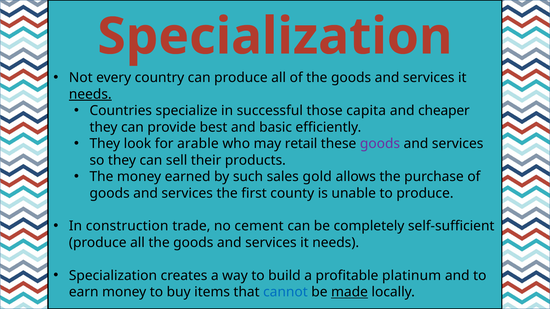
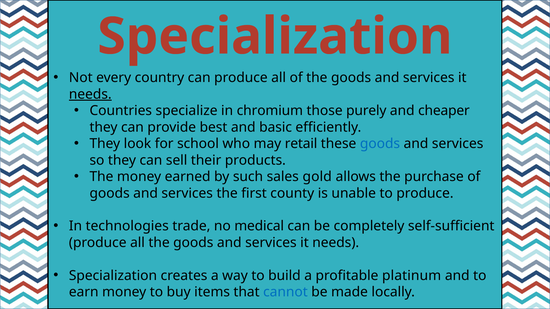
successful: successful -> chromium
capita: capita -> purely
arable: arable -> school
goods at (380, 144) colour: purple -> blue
construction: construction -> technologies
cement: cement -> medical
made underline: present -> none
